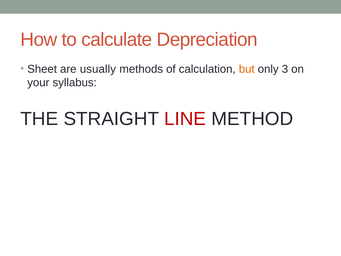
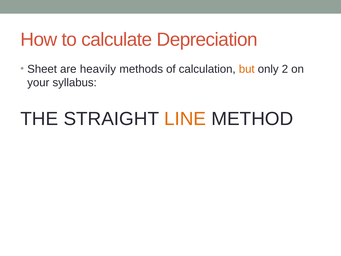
usually: usually -> heavily
3: 3 -> 2
LINE colour: red -> orange
